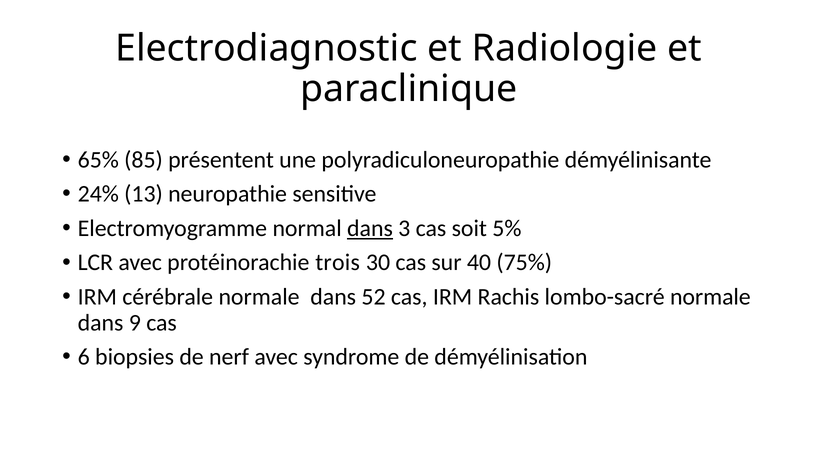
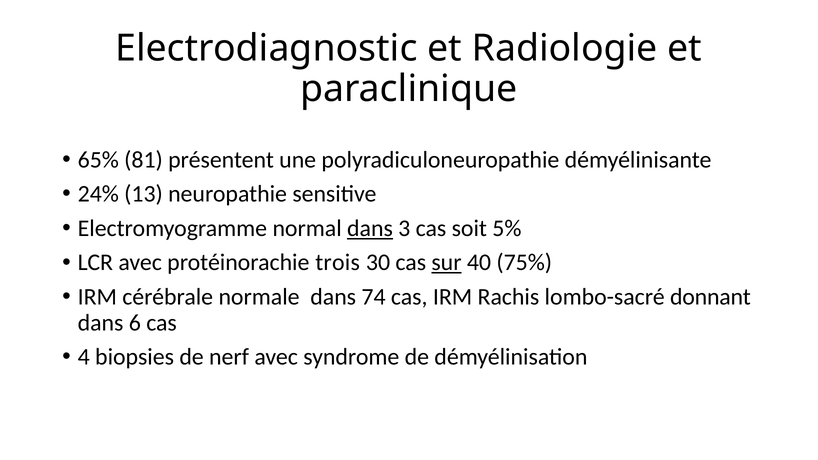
85: 85 -> 81
sur underline: none -> present
52: 52 -> 74
lombo-sacré normale: normale -> donnant
9: 9 -> 6
6: 6 -> 4
